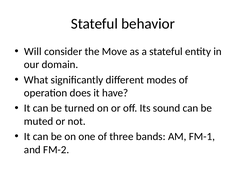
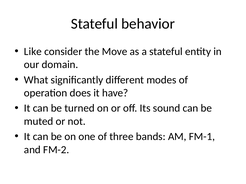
Will: Will -> Like
